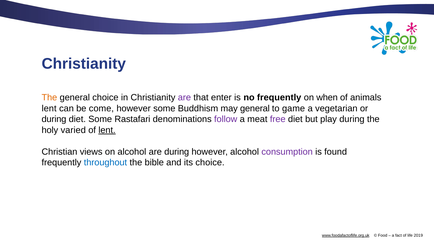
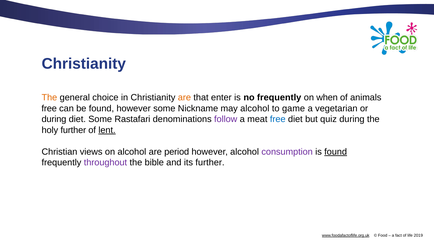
are at (184, 98) colour: purple -> orange
lent at (49, 108): lent -> free
be come: come -> found
Buddhism: Buddhism -> Nickname
may general: general -> alcohol
free at (278, 119) colour: purple -> blue
play: play -> quiz
holy varied: varied -> further
are during: during -> period
found at (336, 152) underline: none -> present
throughout colour: blue -> purple
its choice: choice -> further
